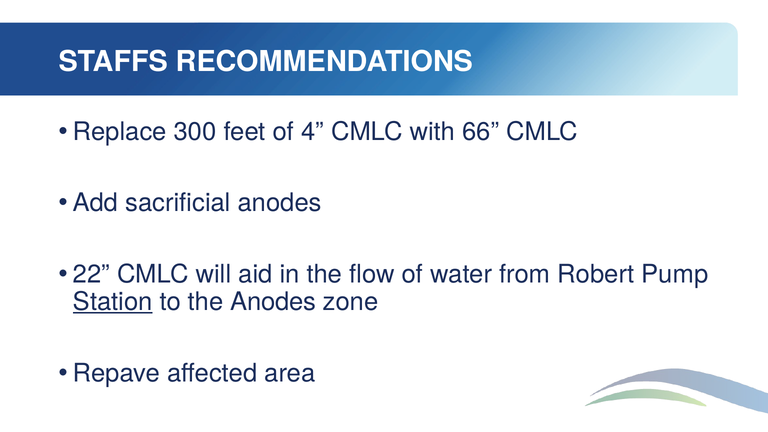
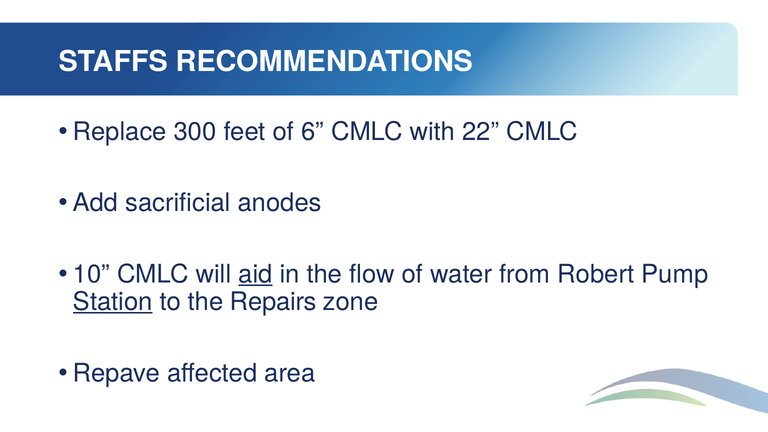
4: 4 -> 6
66: 66 -> 22
22: 22 -> 10
aid underline: none -> present
the Anodes: Anodes -> Repairs
